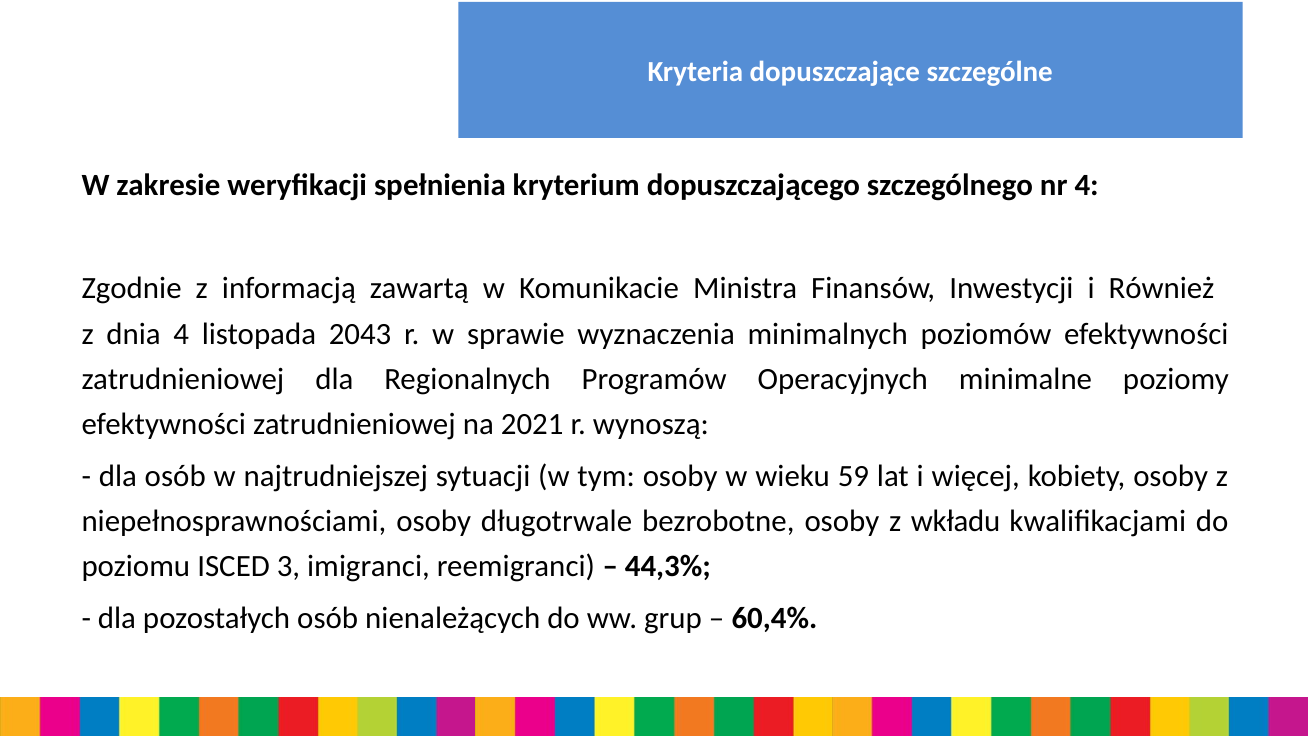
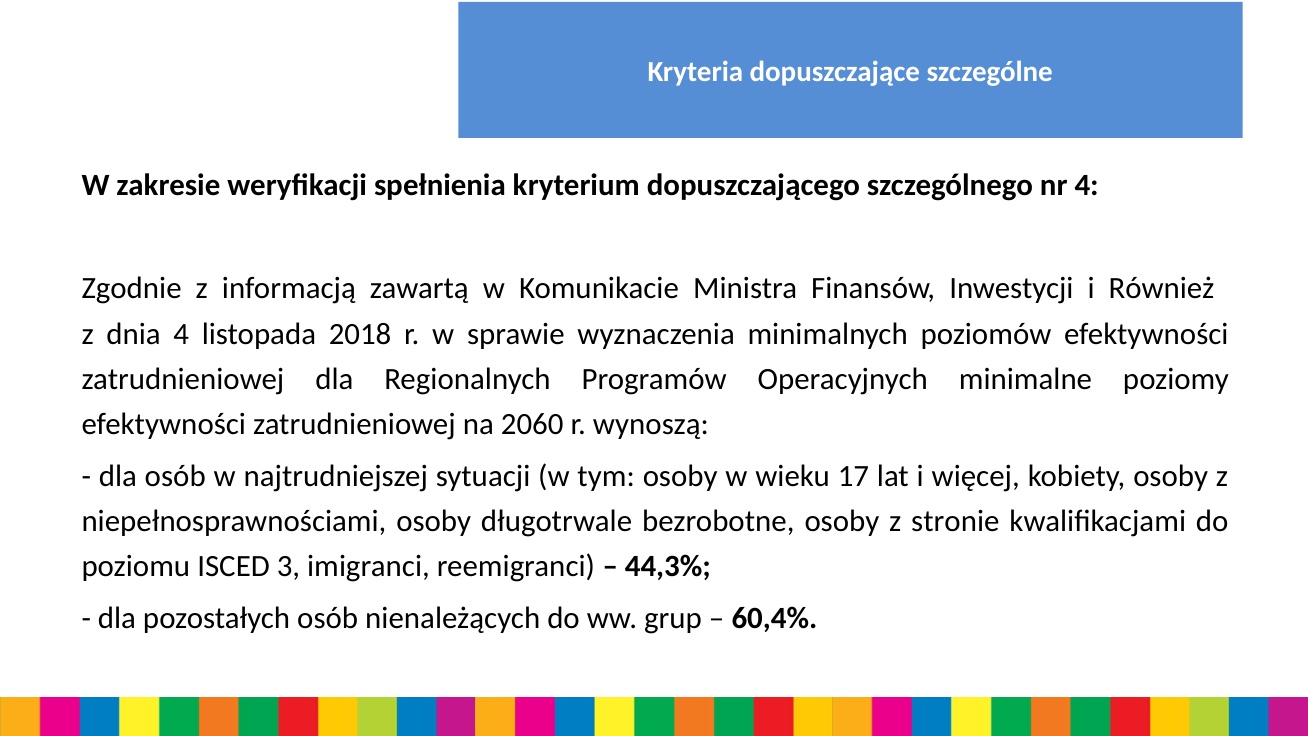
2043: 2043 -> 2018
2021: 2021 -> 2060
59: 59 -> 17
wkładu: wkładu -> stronie
